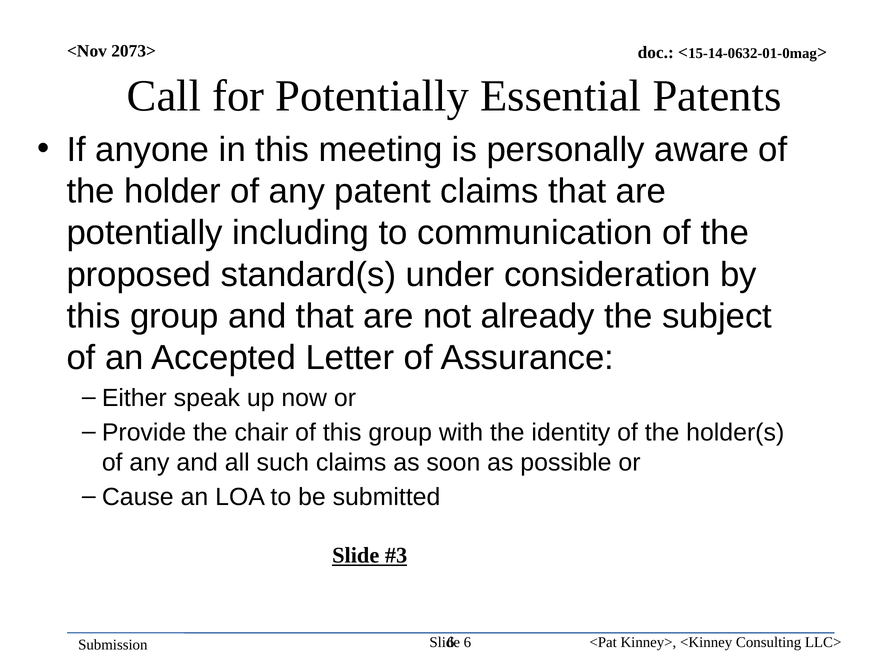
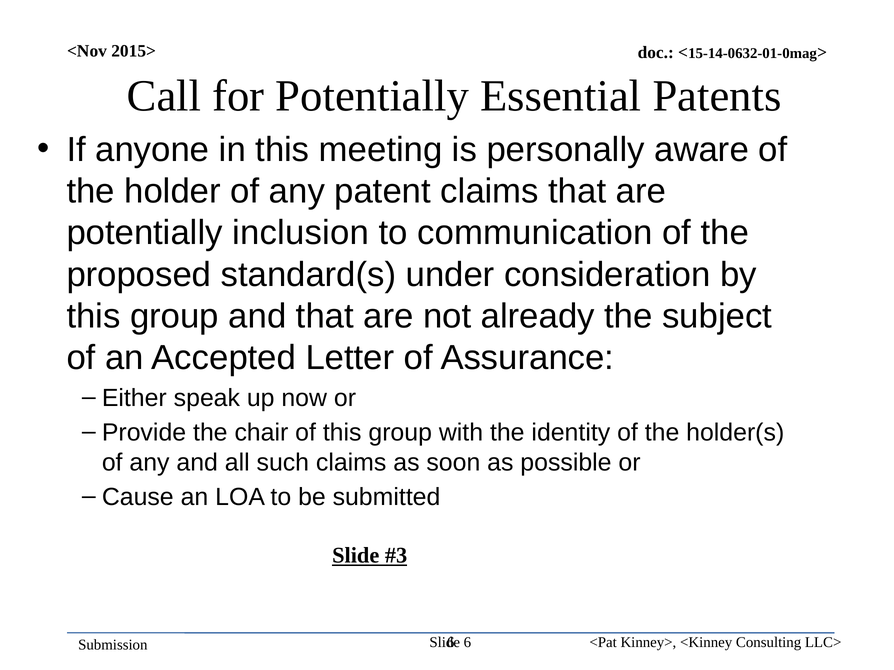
2073>: 2073> -> 2015>
including: including -> inclusion
